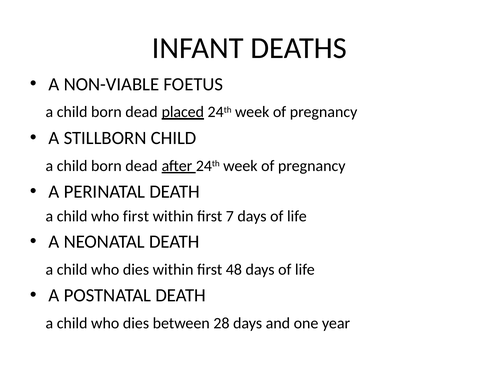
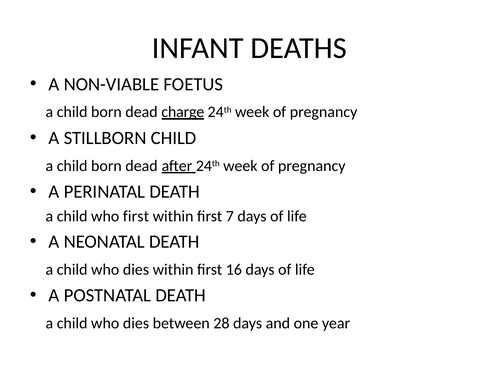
placed: placed -> charge
48: 48 -> 16
